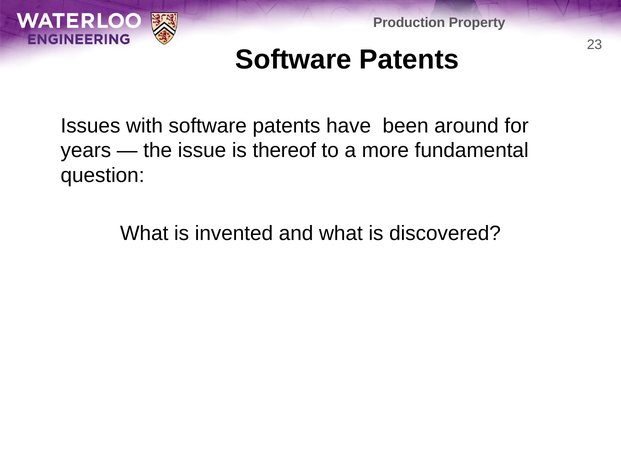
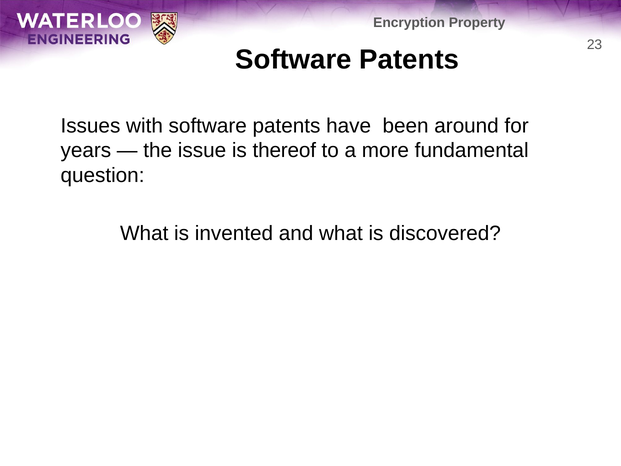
Production: Production -> Encryption
